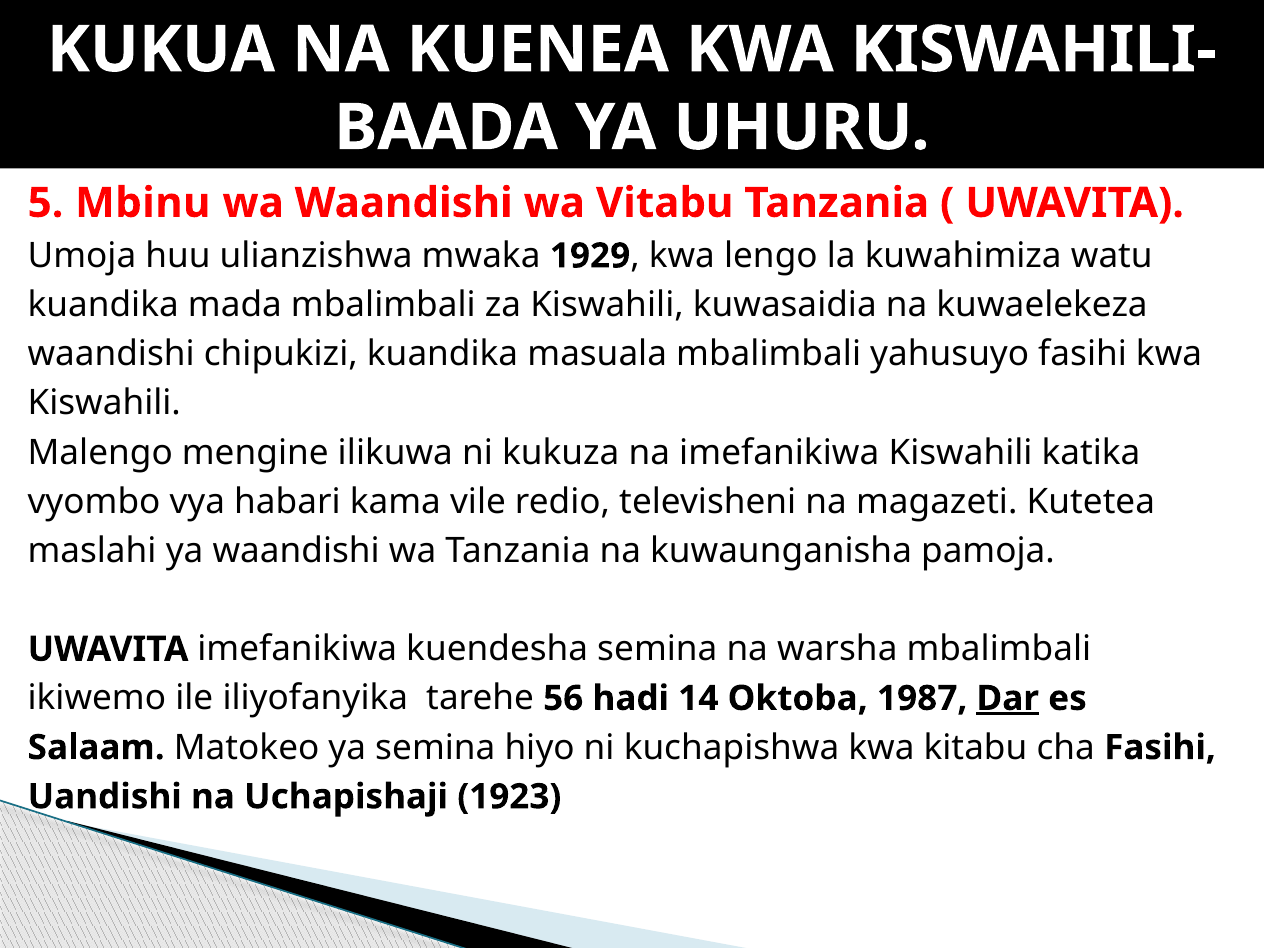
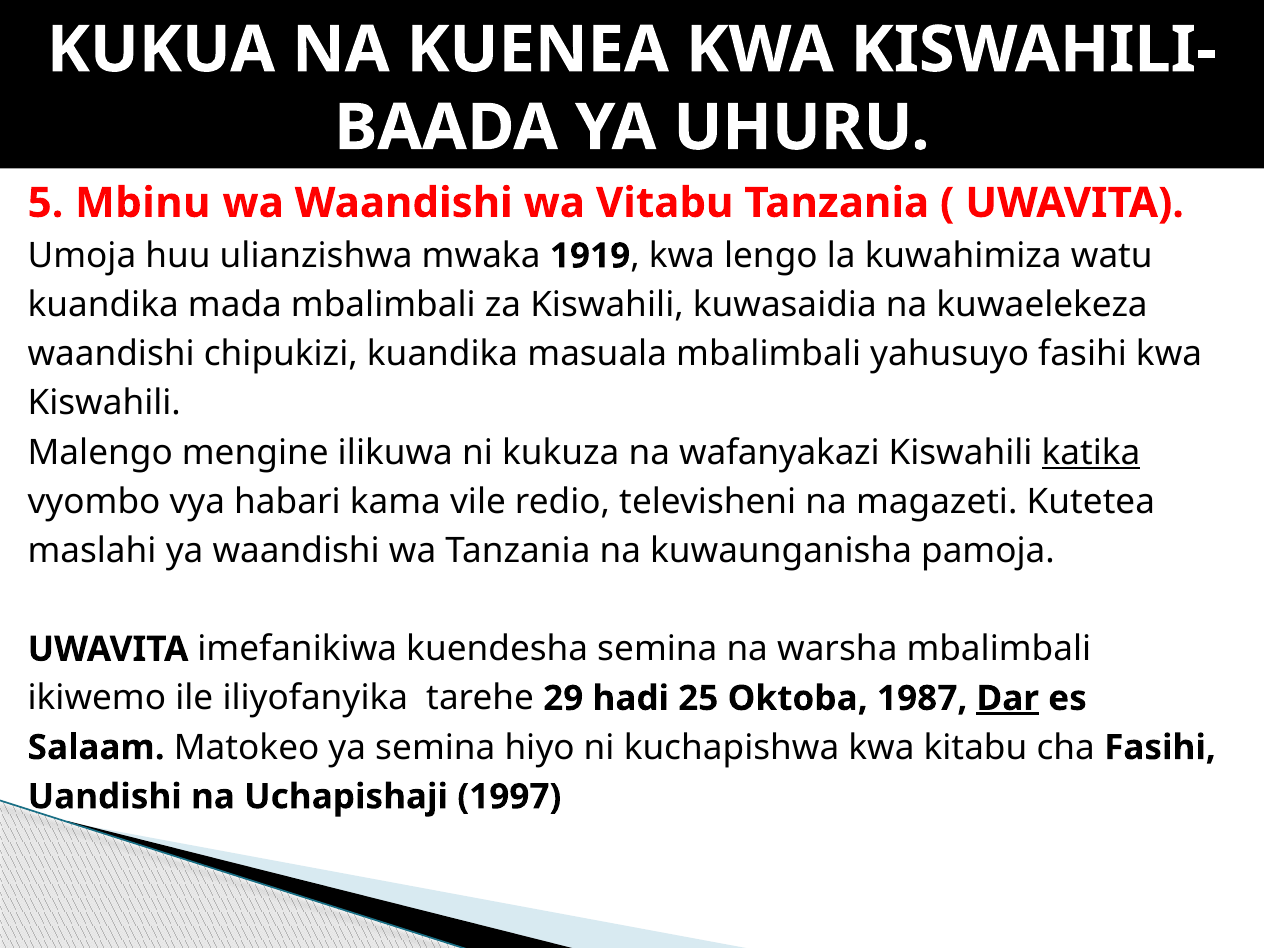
1929: 1929 -> 1919
na imefanikiwa: imefanikiwa -> wafanyakazi
katika underline: none -> present
56: 56 -> 29
14: 14 -> 25
1923: 1923 -> 1997
